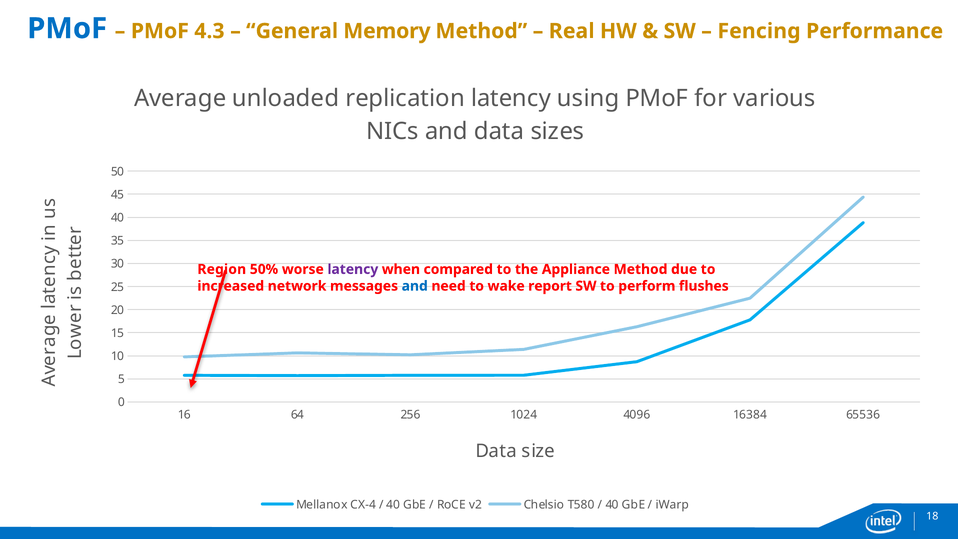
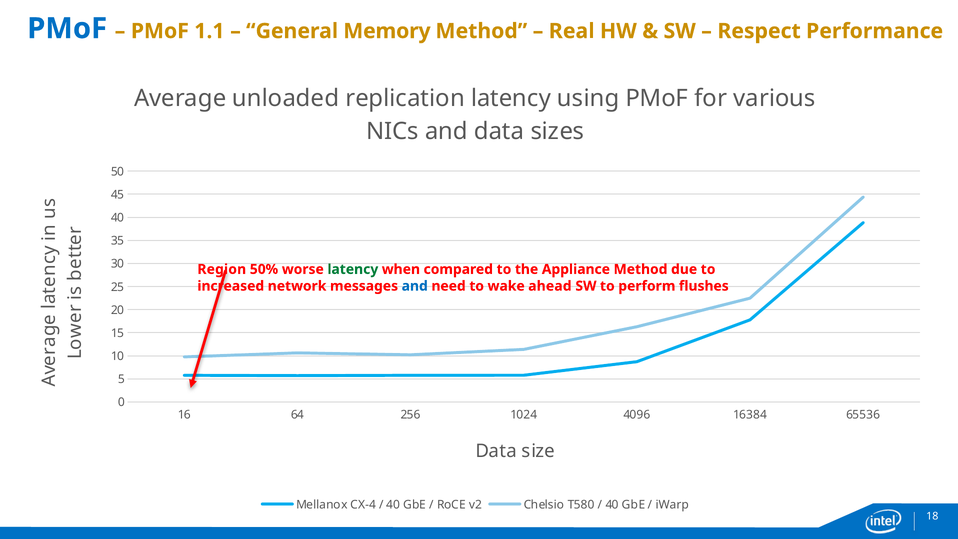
4.3: 4.3 -> 1.1
Fencing: Fencing -> Respect
latency at (353, 269) colour: purple -> green
report: report -> ahead
